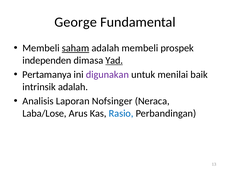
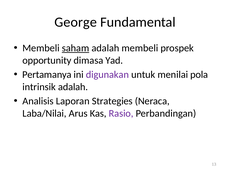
independen: independen -> opportunity
Yad underline: present -> none
baik: baik -> pola
Nofsinger: Nofsinger -> Strategies
Laba/Lose: Laba/Lose -> Laba/Nilai
Rasio colour: blue -> purple
